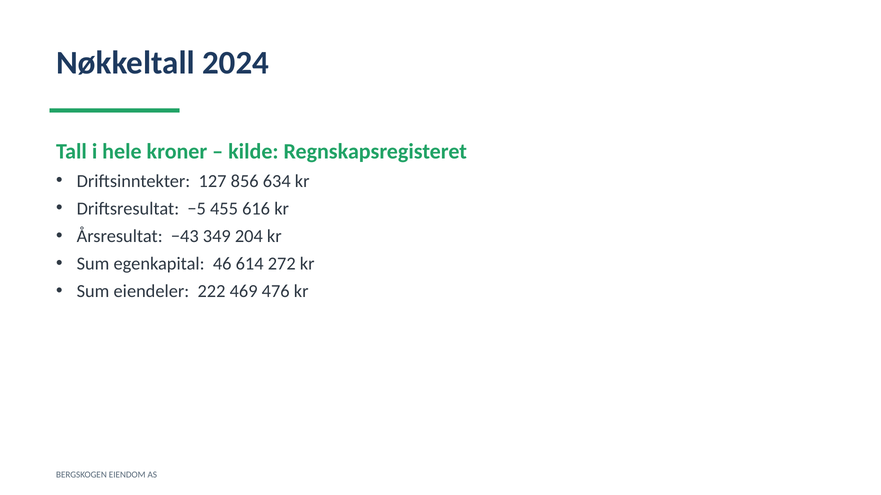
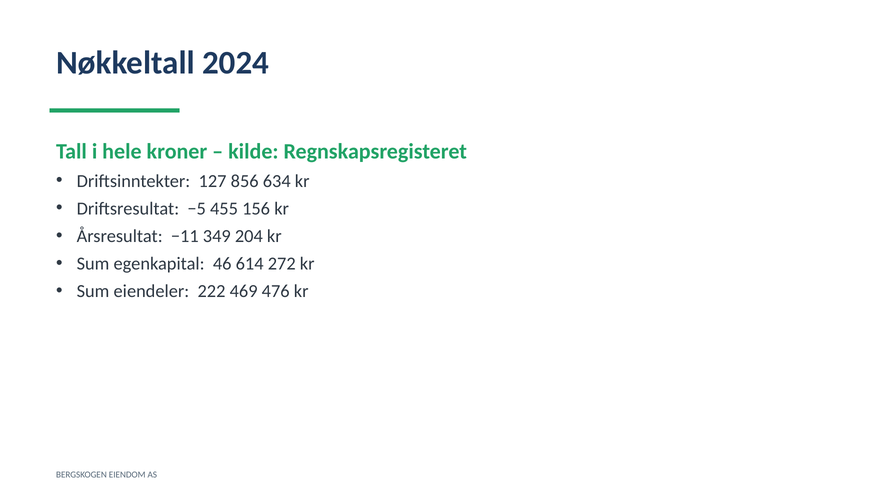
616: 616 -> 156
−43: −43 -> −11
